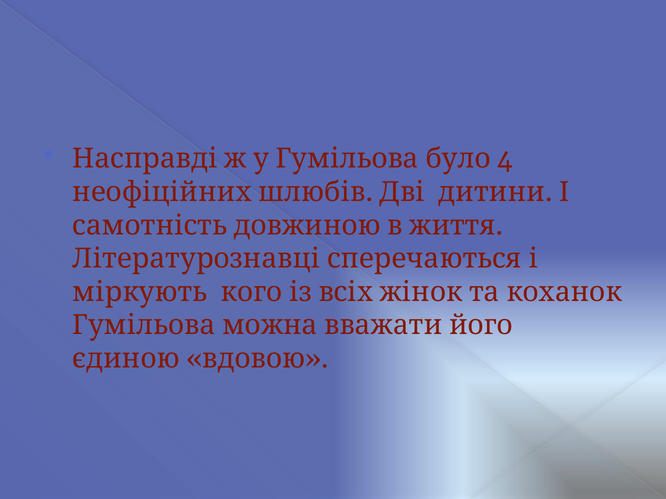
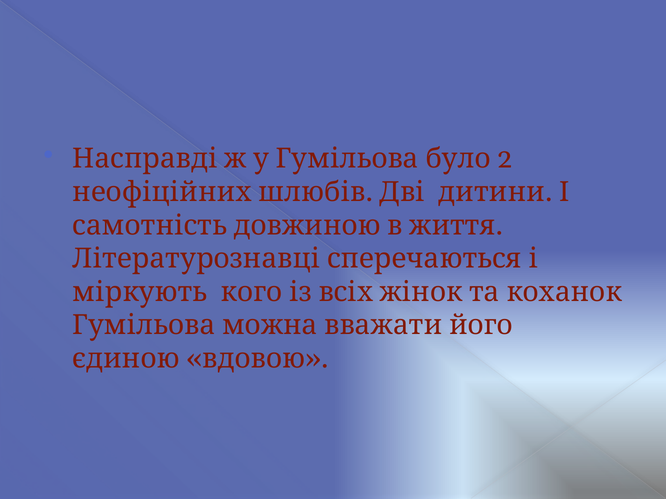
4: 4 -> 2
